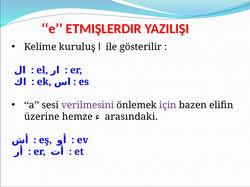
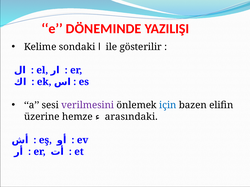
ETMIŞLERDIR: ETMIŞLERDIR -> DÖNEMINDE
kuruluş: kuruluş -> sondaki
için colour: purple -> blue
